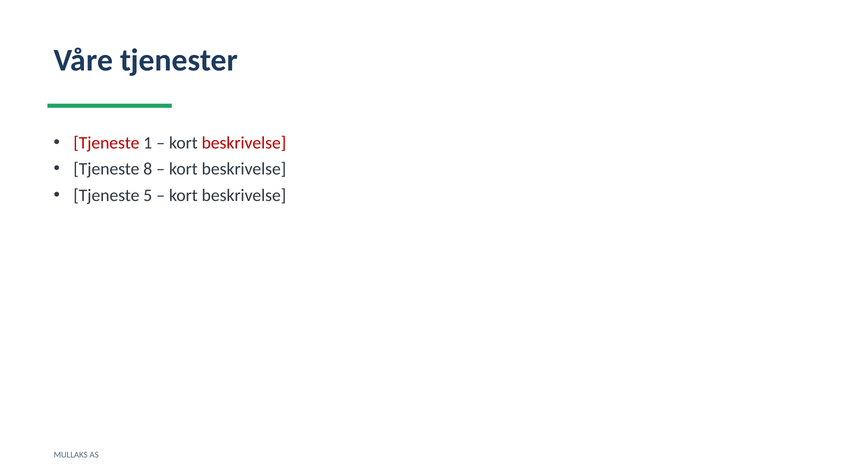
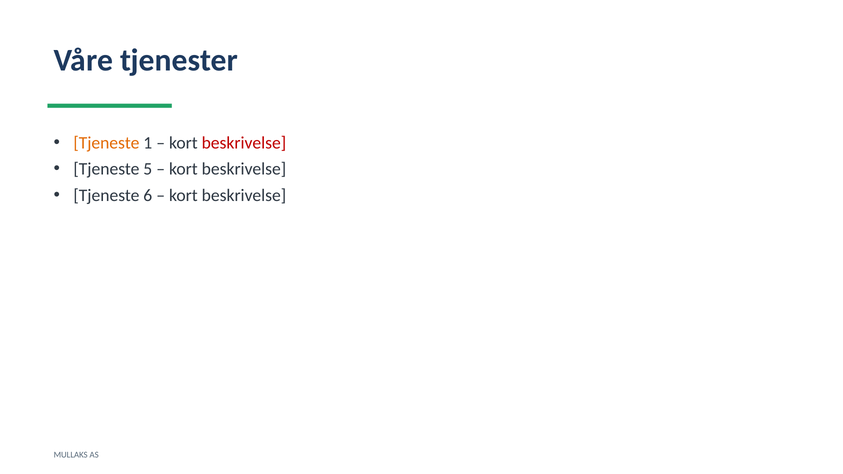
Tjeneste at (106, 143) colour: red -> orange
8: 8 -> 5
5: 5 -> 6
